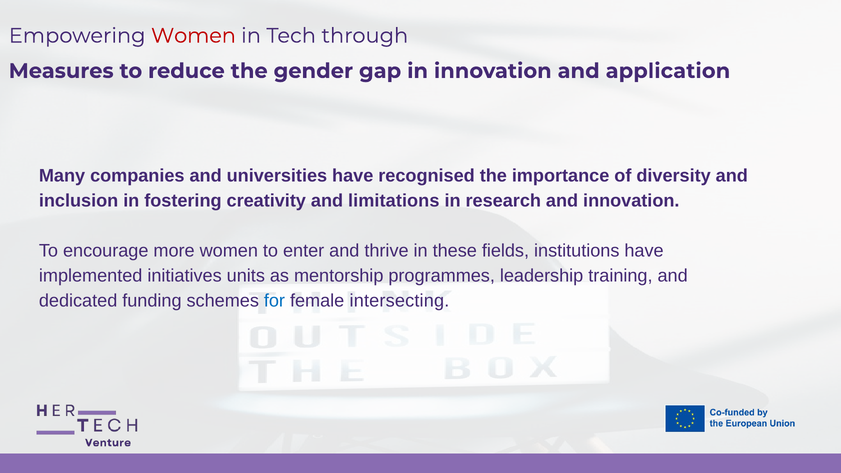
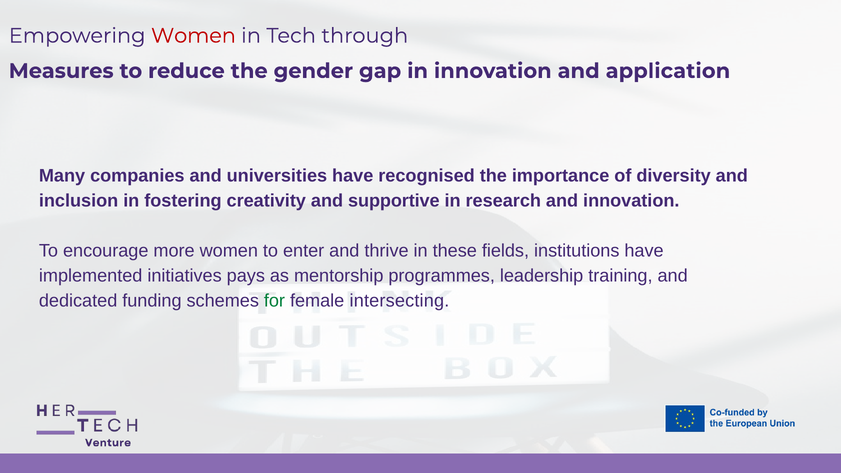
limitations: limitations -> supportive
units: units -> pays
for colour: blue -> green
